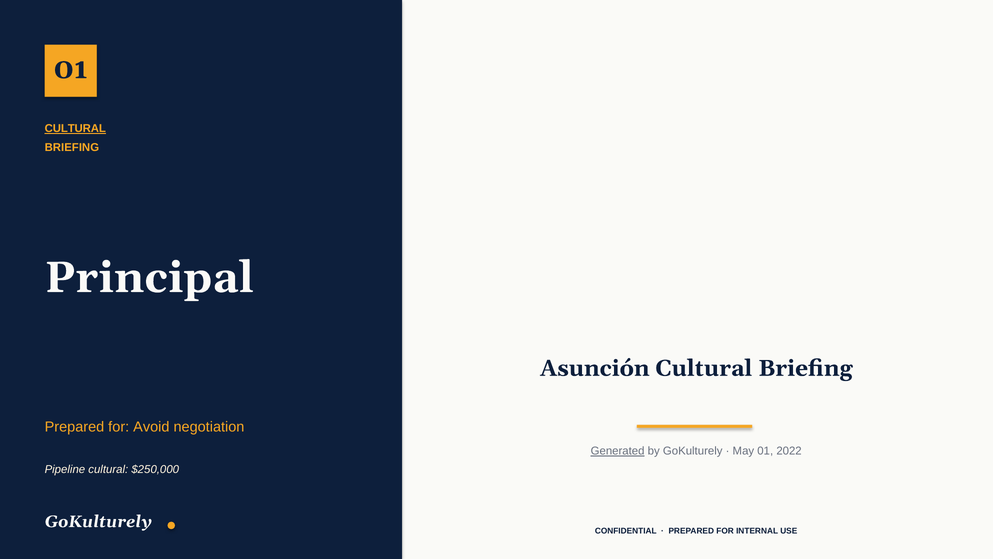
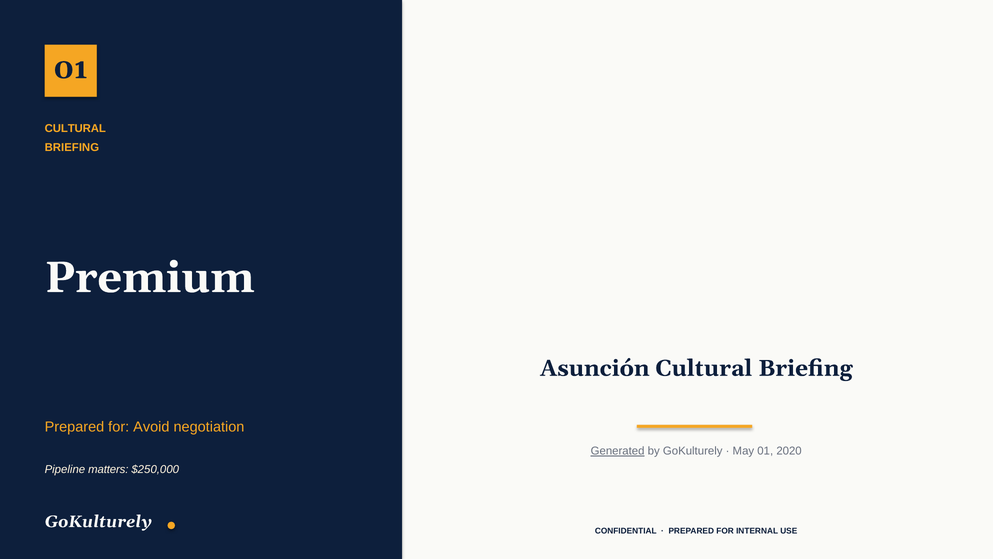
CULTURAL at (75, 128) underline: present -> none
Principal: Principal -> Premium
2022: 2022 -> 2020
Pipeline cultural: cultural -> matters
